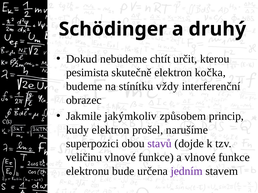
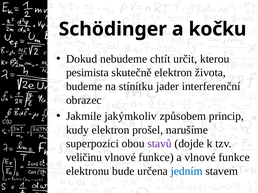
druhý: druhý -> kočku
kočka: kočka -> života
vždy: vždy -> jader
jedním colour: purple -> blue
